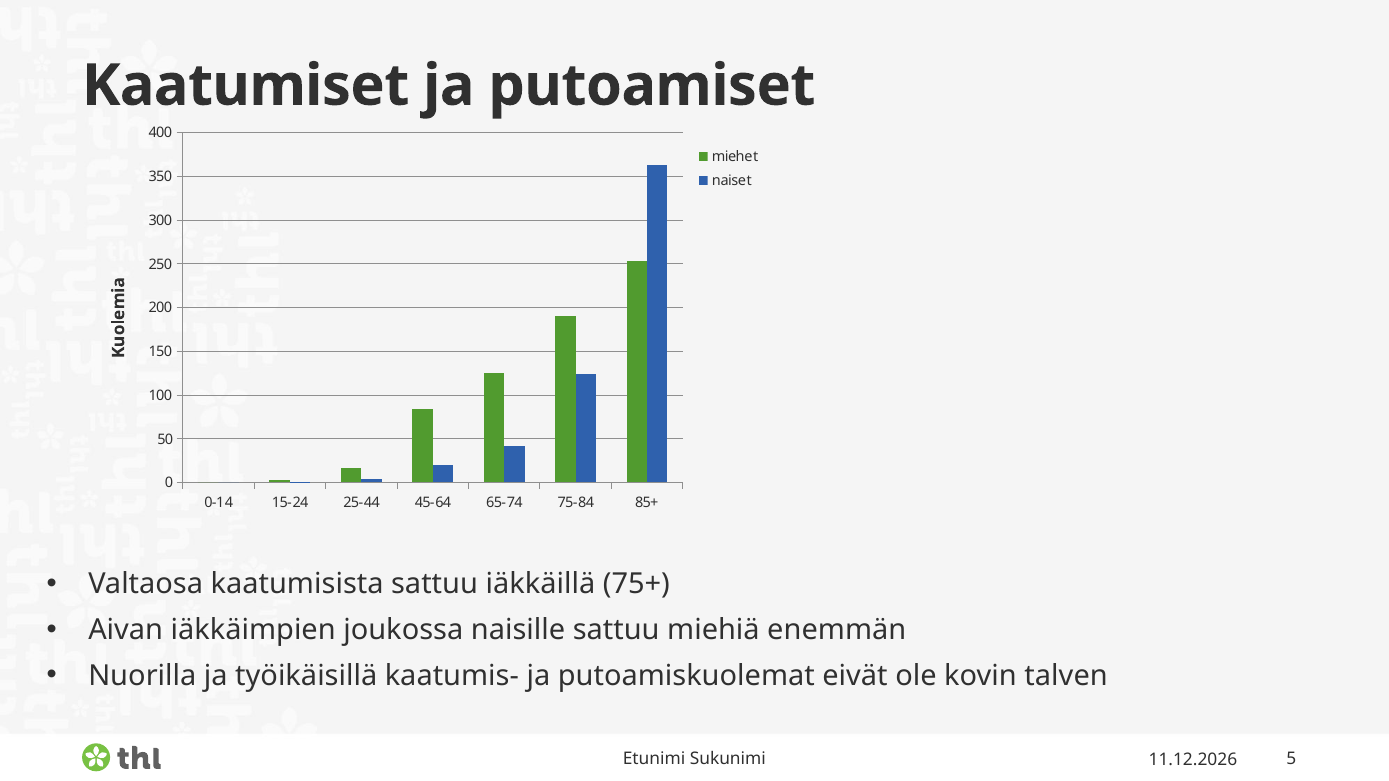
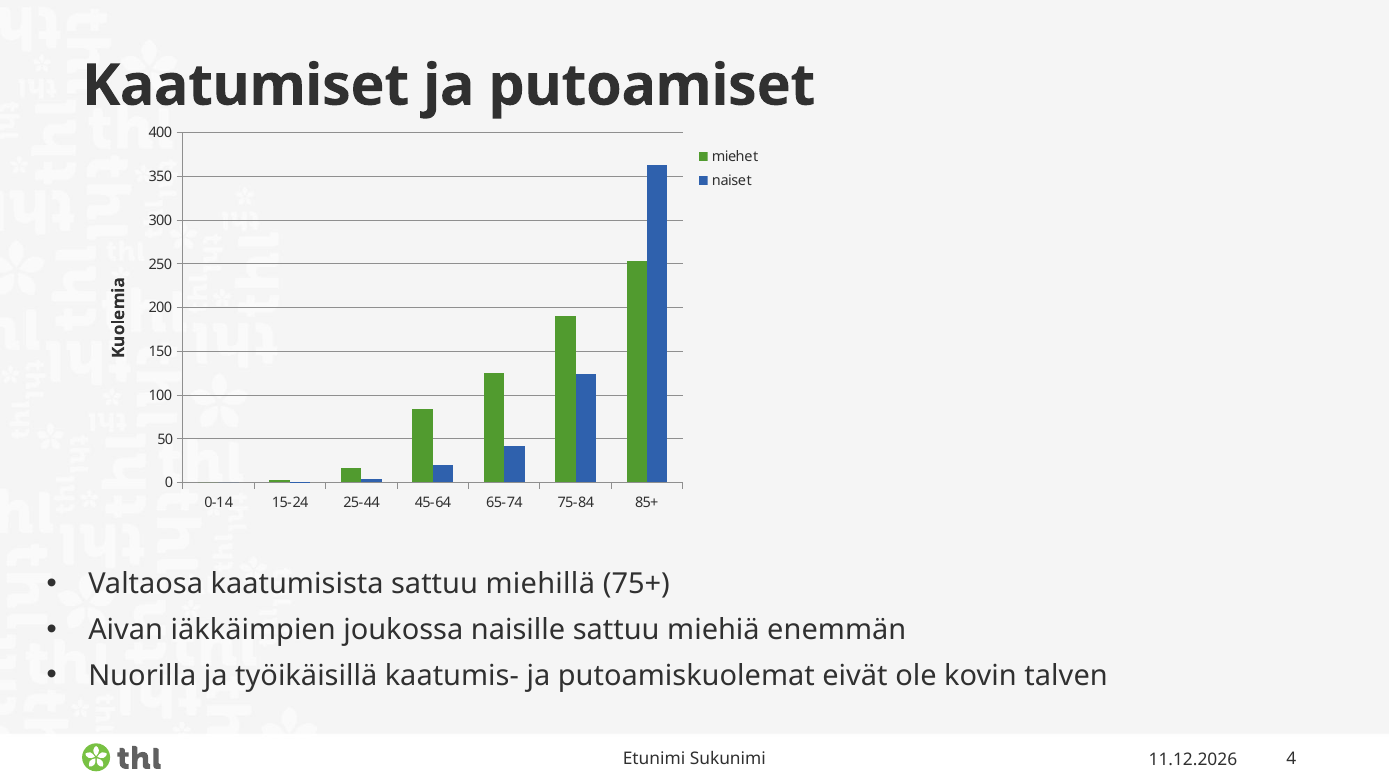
iäkkäillä: iäkkäillä -> miehillä
5: 5 -> 4
